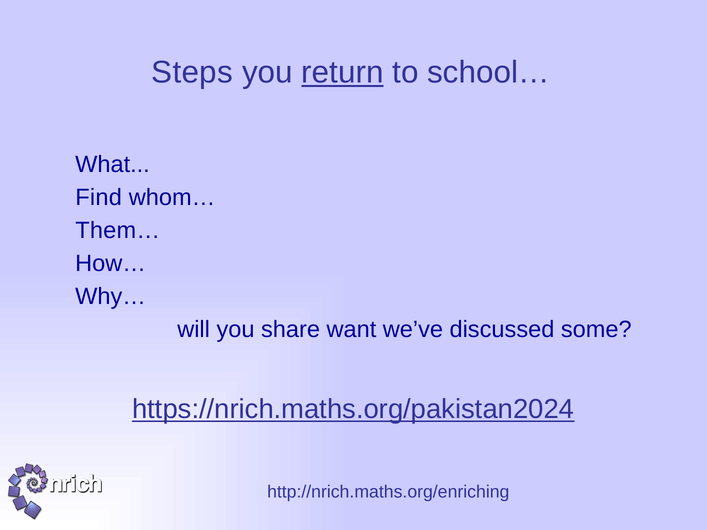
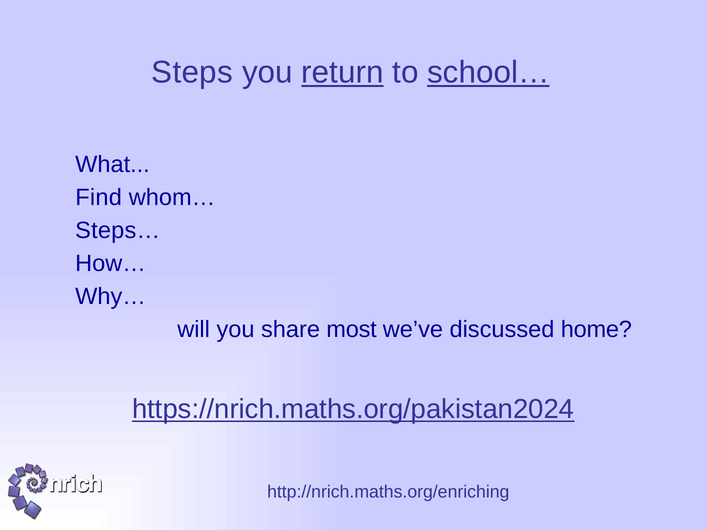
school… underline: none -> present
Them…: Them… -> Steps…
want: want -> most
some: some -> home
